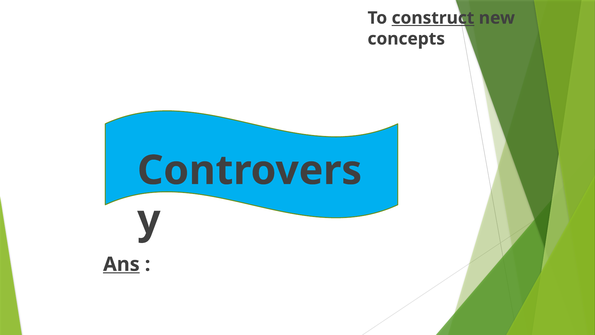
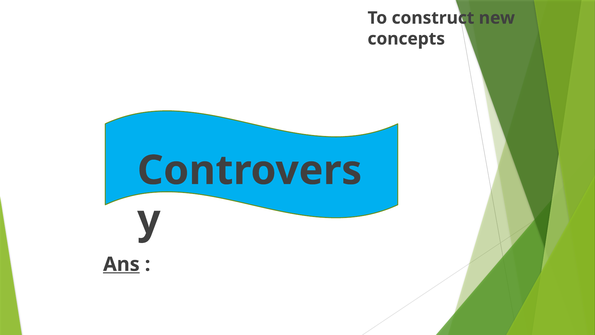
construct underline: present -> none
